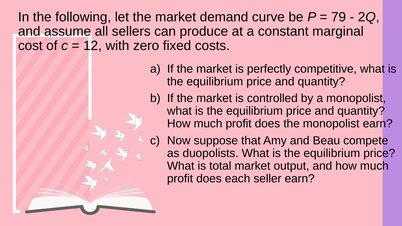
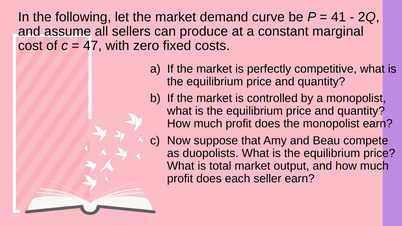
79: 79 -> 41
12: 12 -> 47
